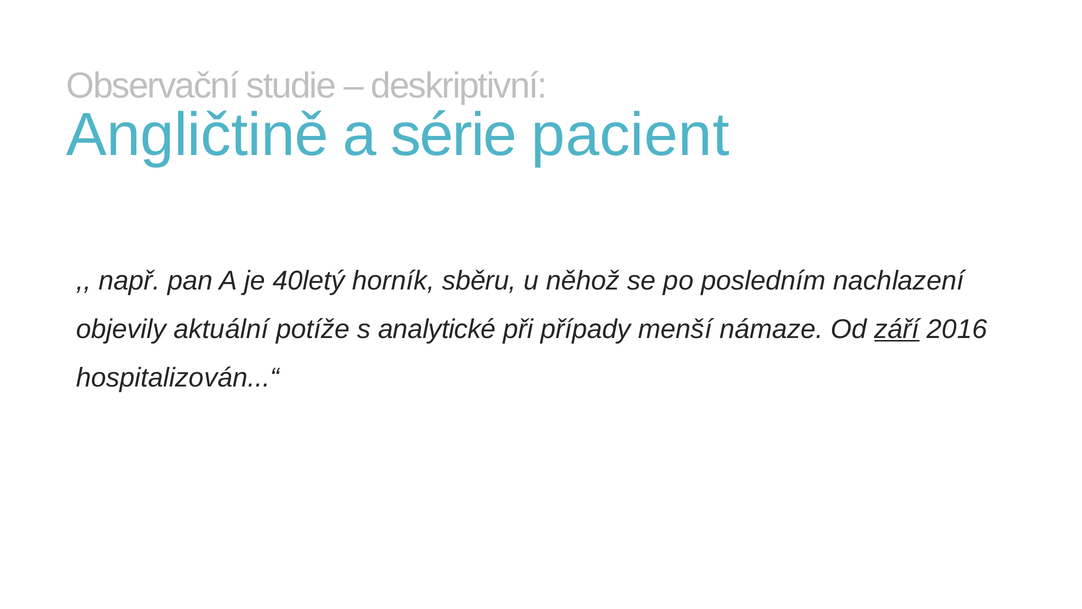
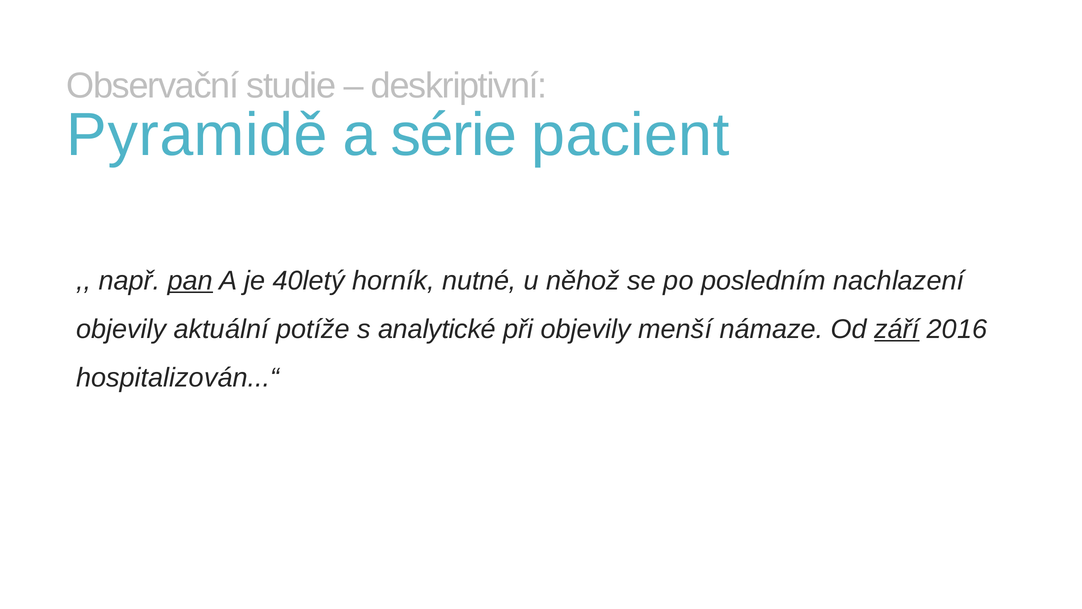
Angličtině: Angličtině -> Pyramidě
pan underline: none -> present
sběru: sběru -> nutné
při případy: případy -> objevily
